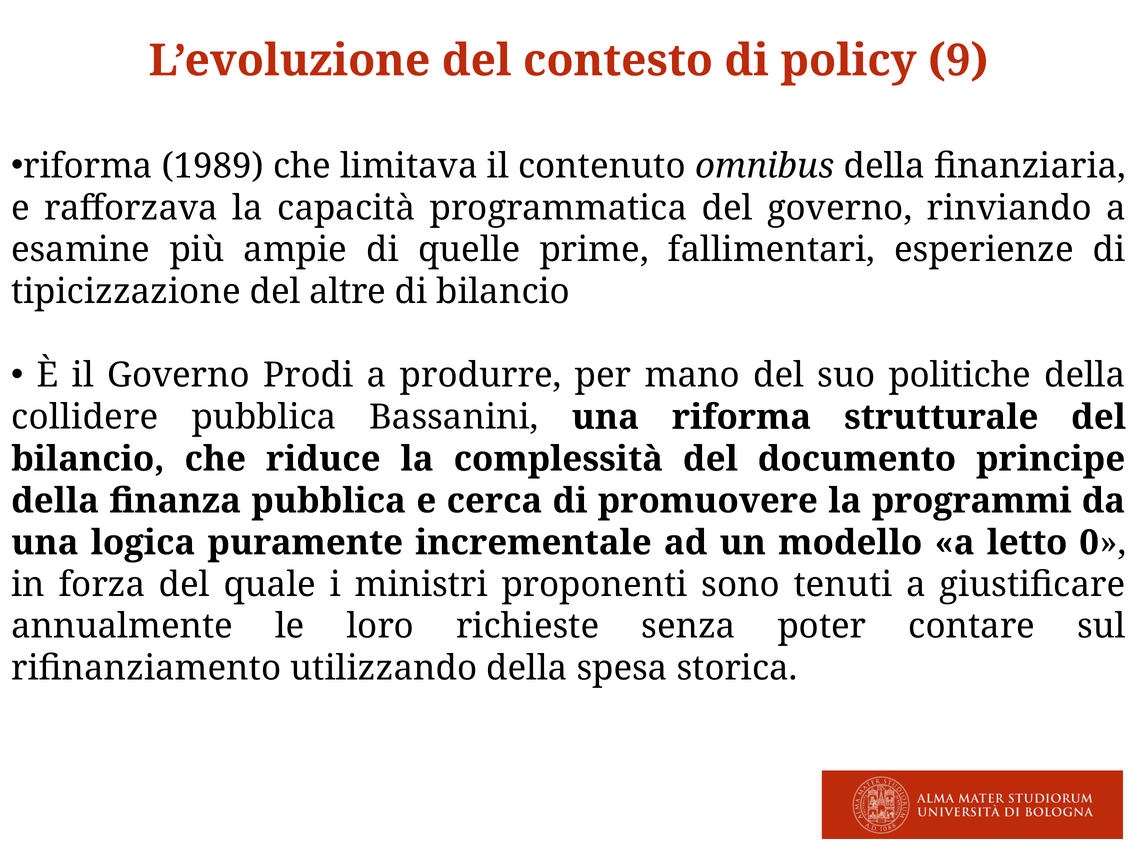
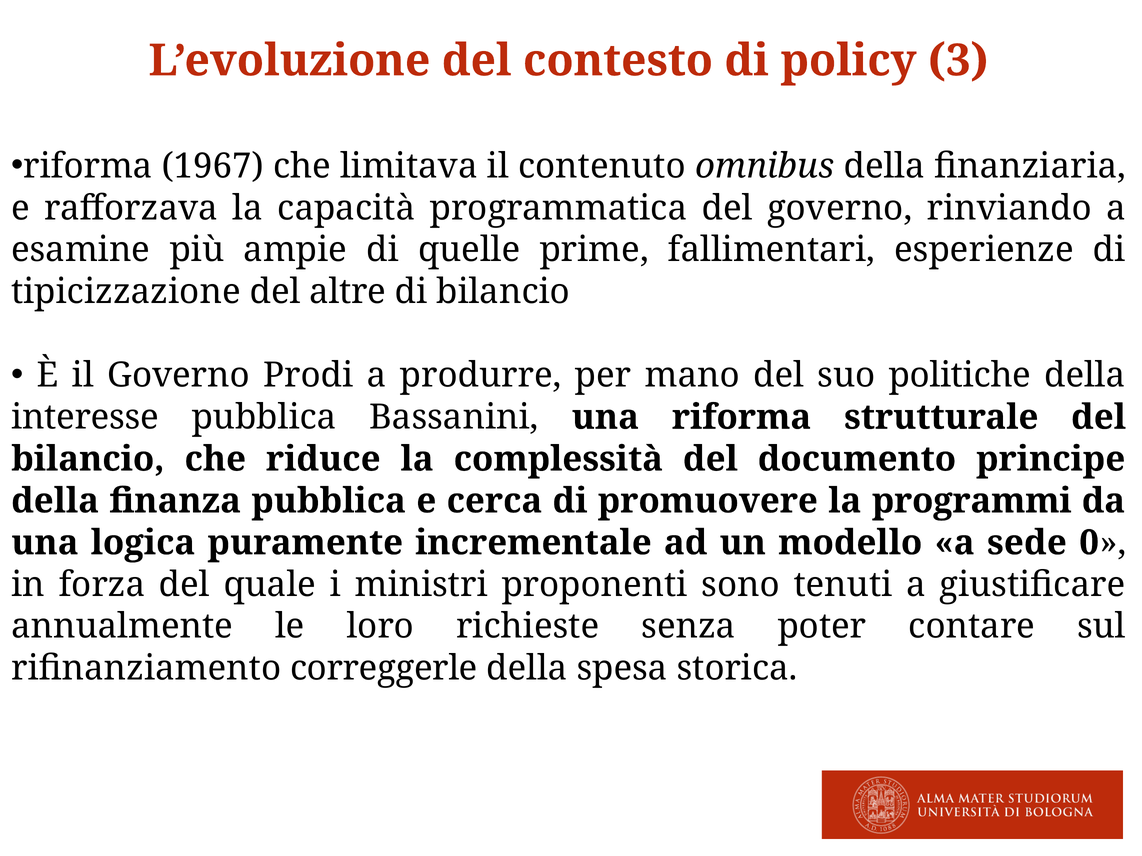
9: 9 -> 3
1989: 1989 -> 1967
collidere: collidere -> interesse
letto: letto -> sede
utilizzando: utilizzando -> correggerle
